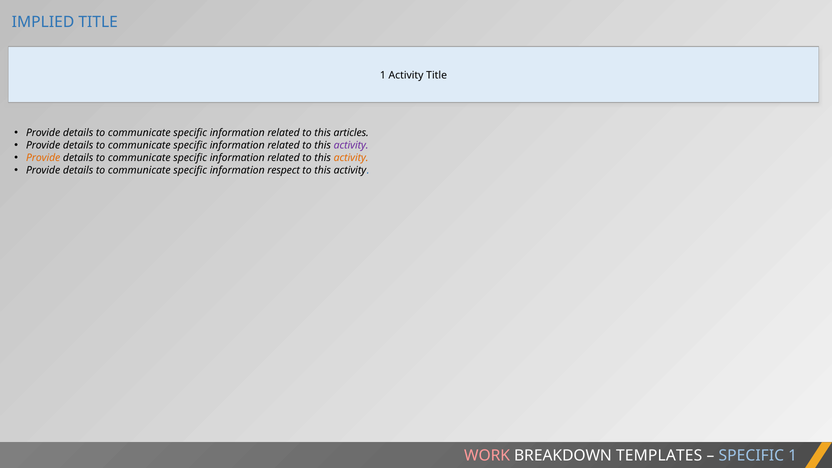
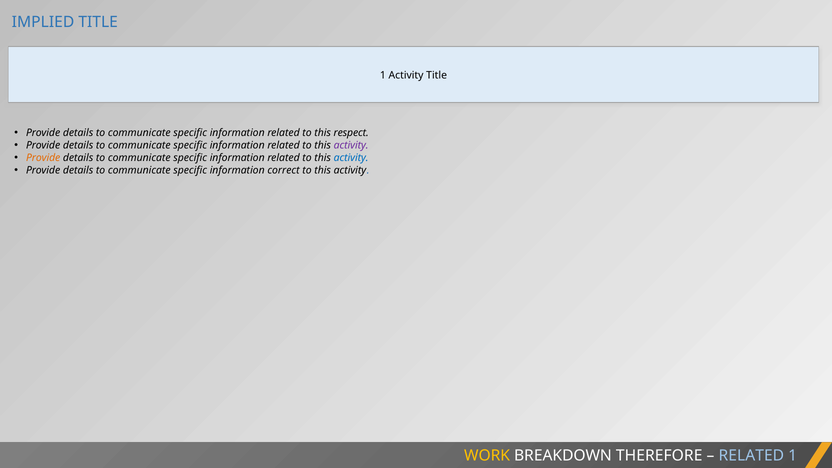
articles: articles -> respect
activity at (351, 158) colour: orange -> blue
respect: respect -> correct
WORK colour: pink -> yellow
TEMPLATES: TEMPLATES -> THEREFORE
SPECIFIC at (751, 456): SPECIFIC -> RELATED
